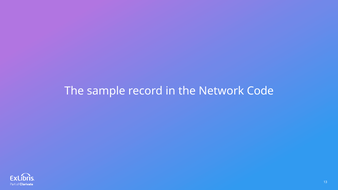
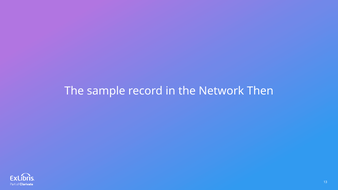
Code: Code -> Then
